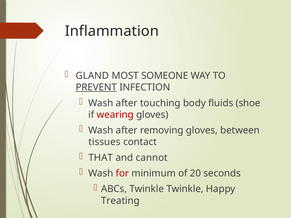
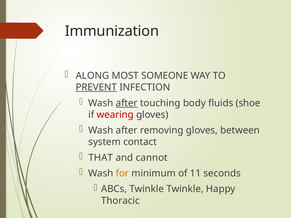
Inflammation: Inflammation -> Immunization
GLAND: GLAND -> ALONG
after at (127, 103) underline: none -> present
tissues: tissues -> system
for colour: red -> orange
20: 20 -> 11
Treating: Treating -> Thoracic
